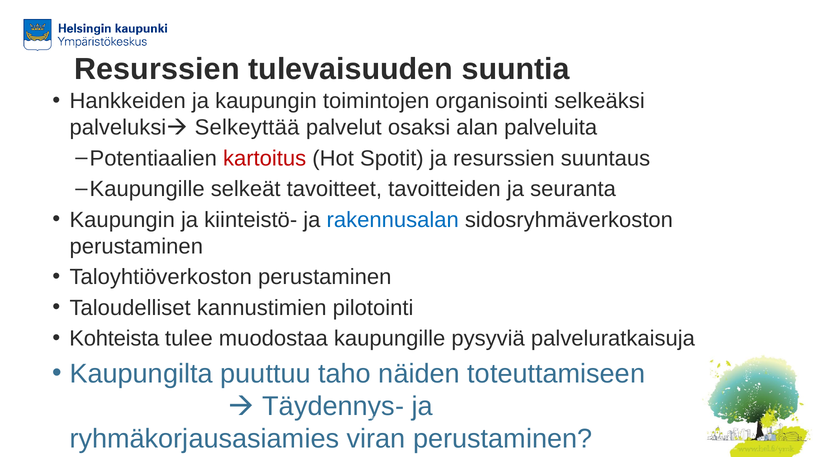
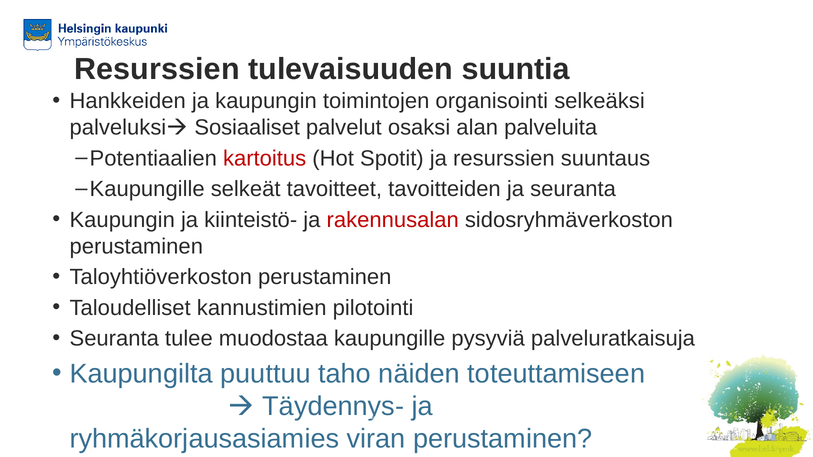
Selkeyttää: Selkeyttää -> Sosiaaliset
rakennusalan colour: blue -> red
Kohteista at (114, 339): Kohteista -> Seuranta
